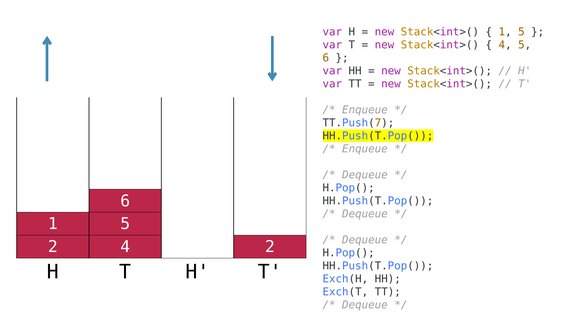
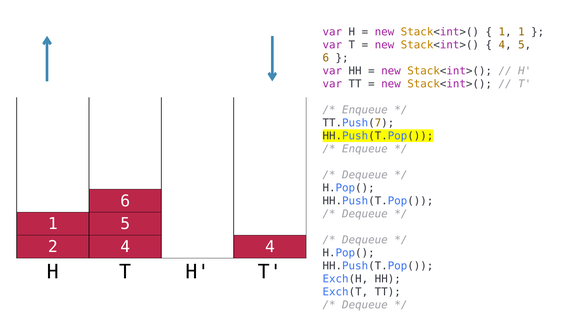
5 at (521, 32): 5 -> 1
4 2: 2 -> 4
